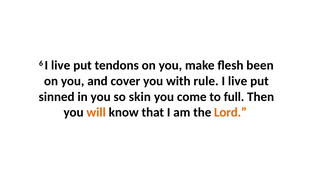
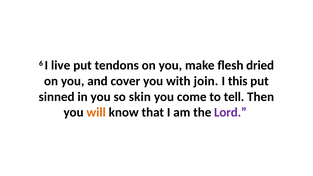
been: been -> dried
rule: rule -> join
live at (238, 81): live -> this
full: full -> tell
Lord colour: orange -> purple
